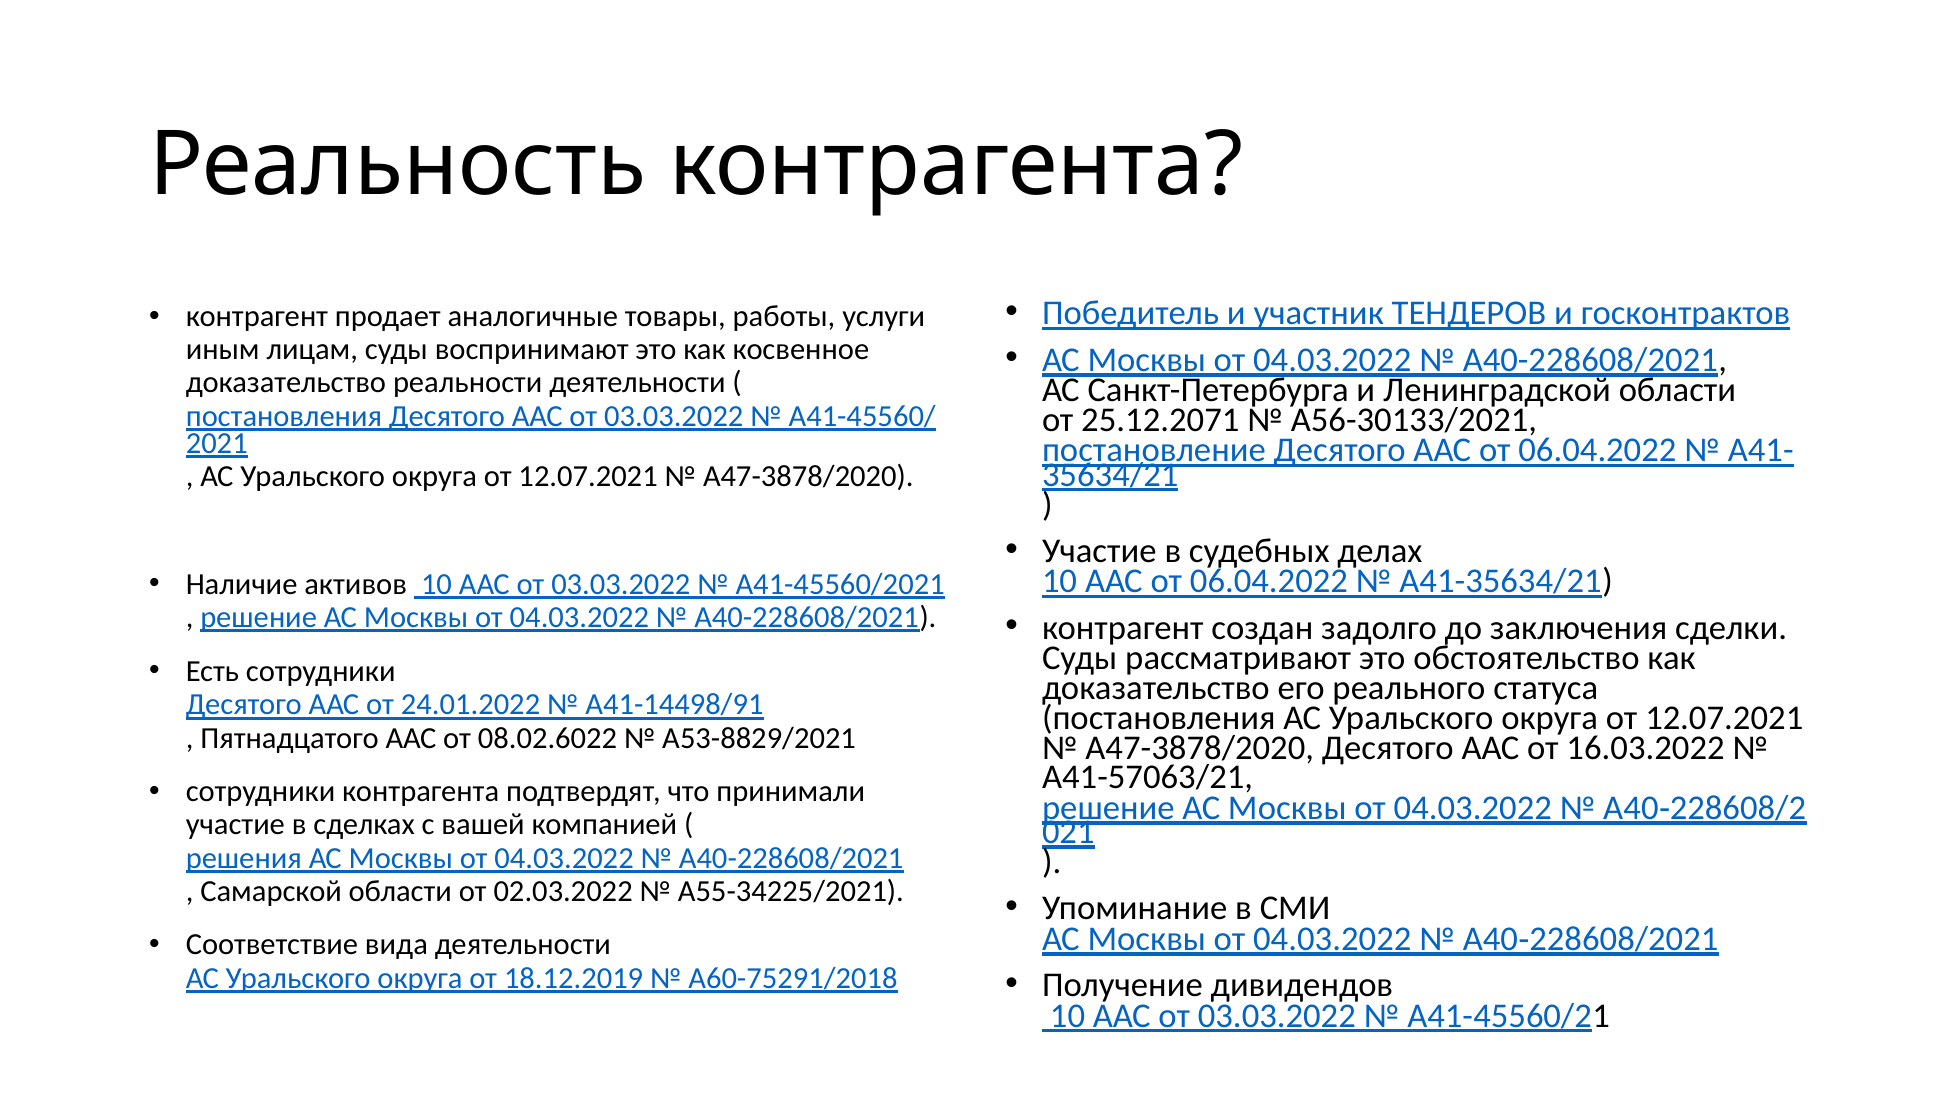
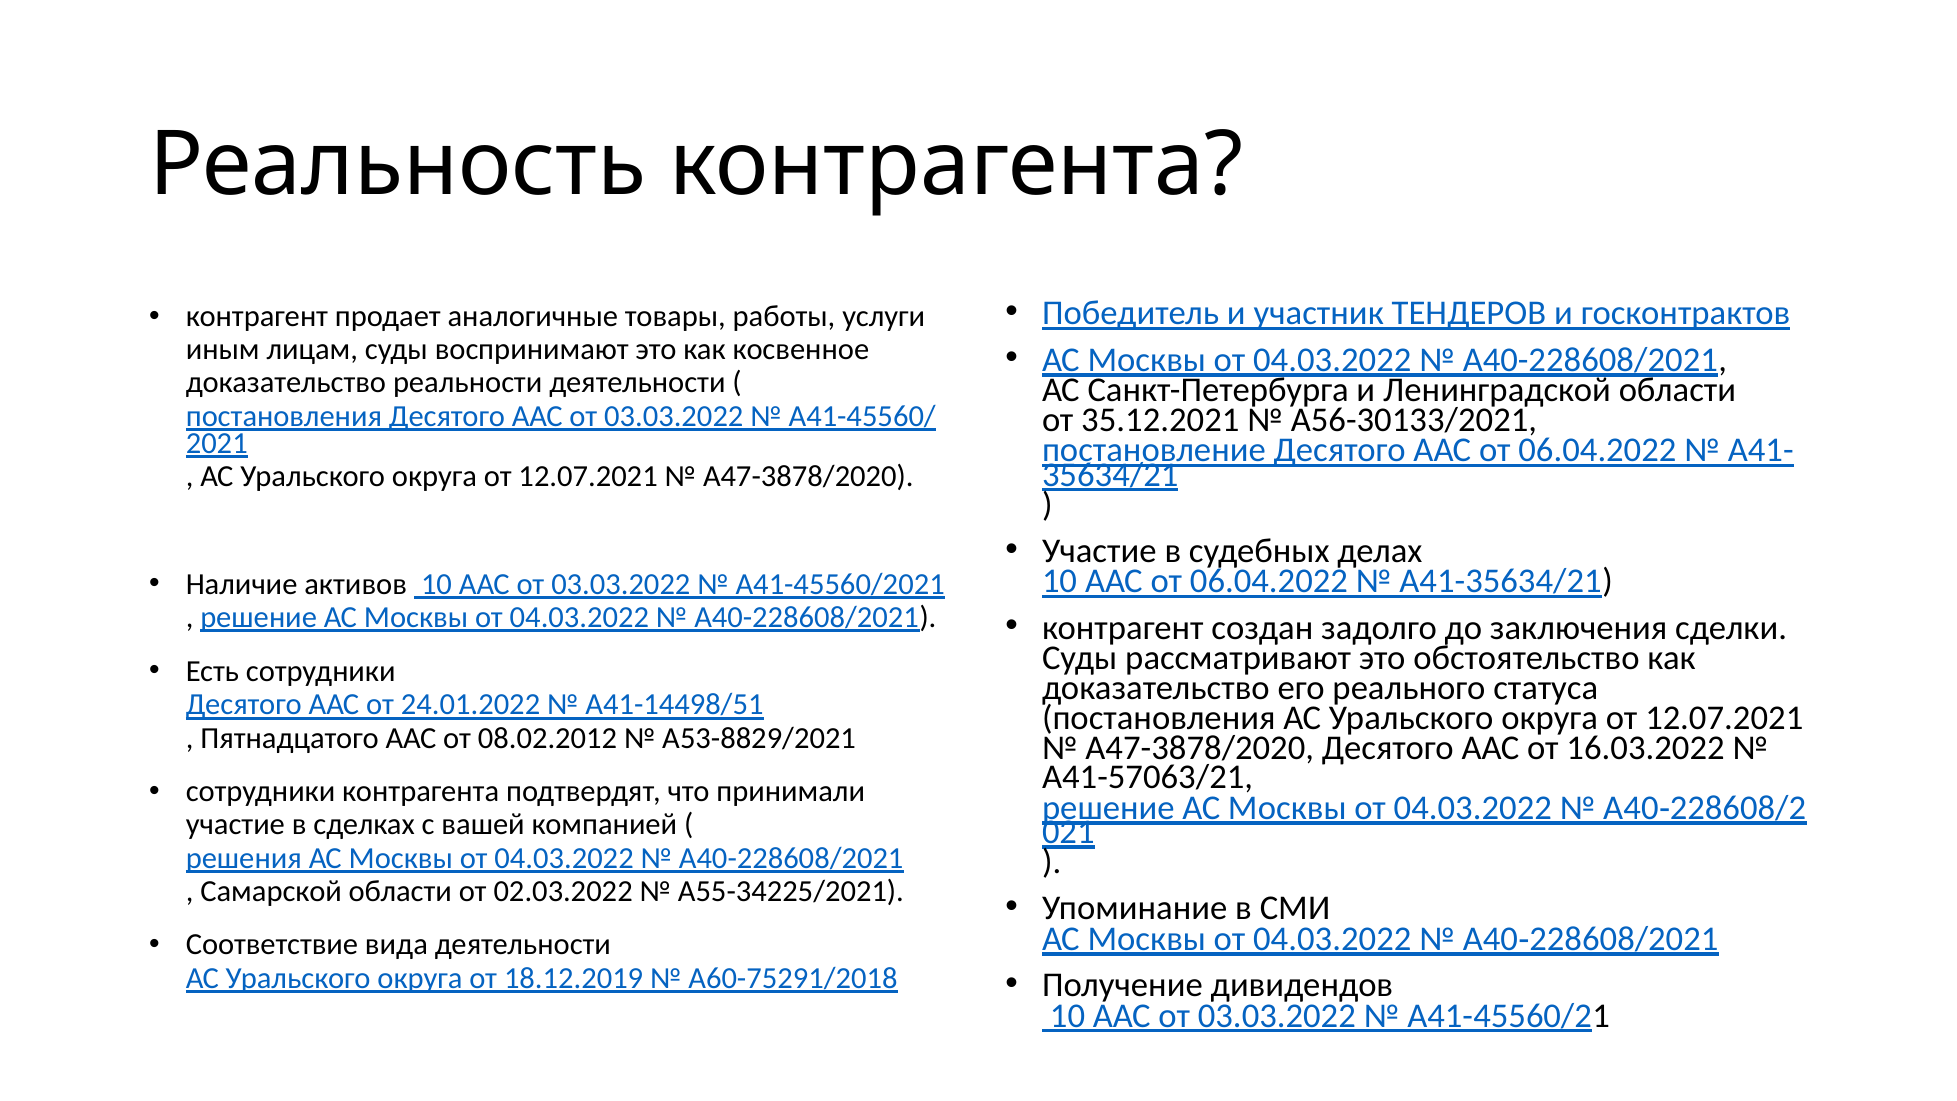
25.12.2071: 25.12.2071 -> 35.12.2021
А41-14498/91: А41-14498/91 -> А41-14498/51
08.02.6022: 08.02.6022 -> 08.02.2012
